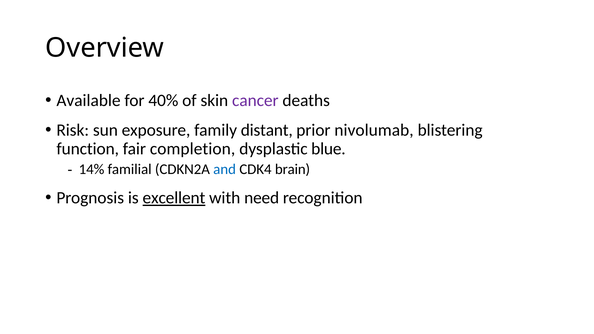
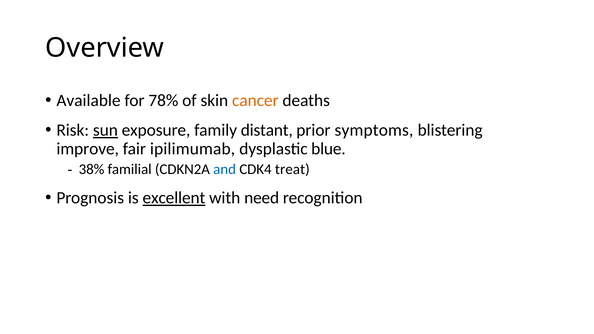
40%: 40% -> 78%
cancer colour: purple -> orange
sun underline: none -> present
nivolumab: nivolumab -> symptoms
function: function -> improve
completion: completion -> ipilimumab
14%: 14% -> 38%
brain: brain -> treat
